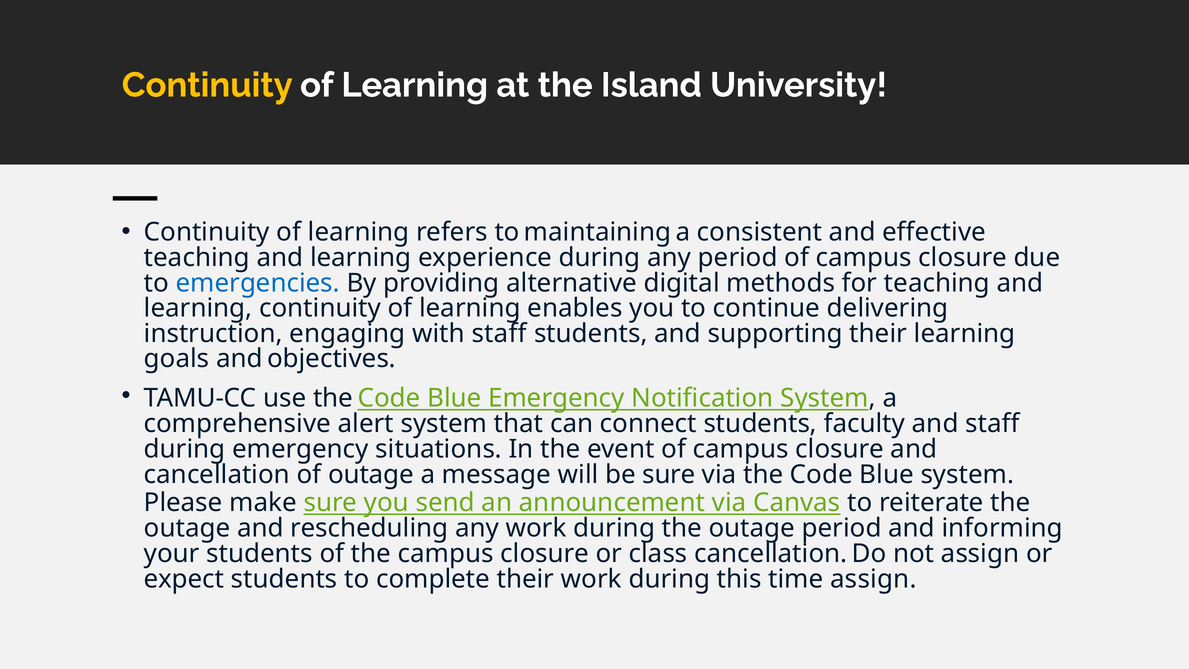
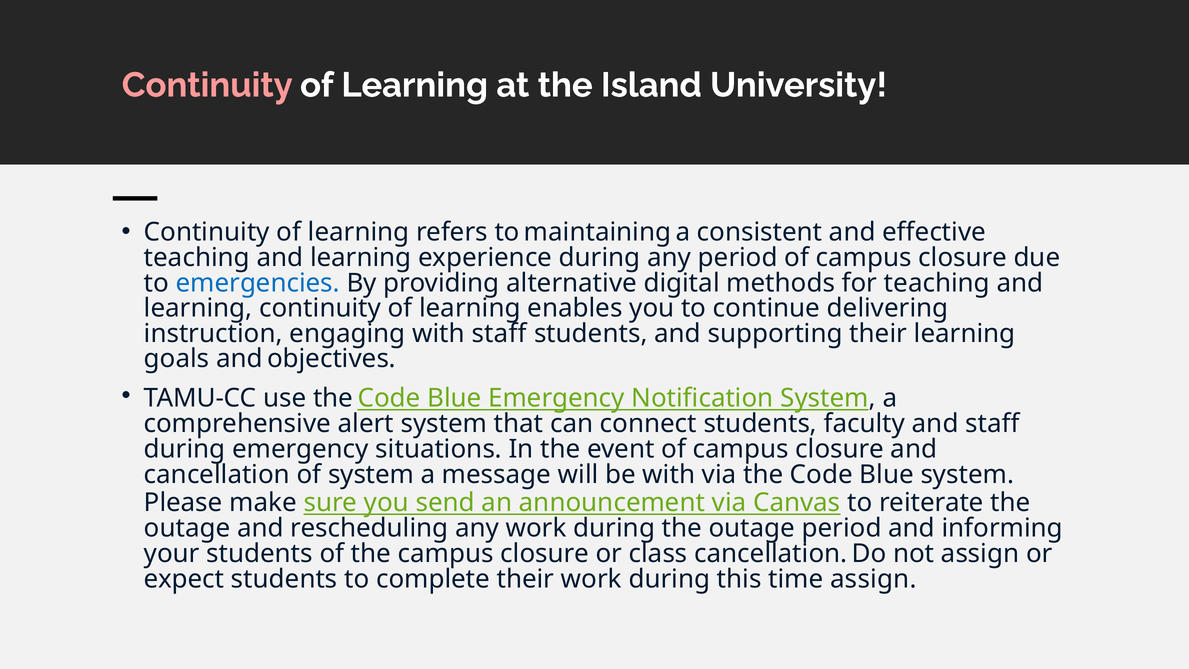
Continuity at (207, 85) colour: yellow -> pink
of outage: outage -> system
be sure: sure -> with
